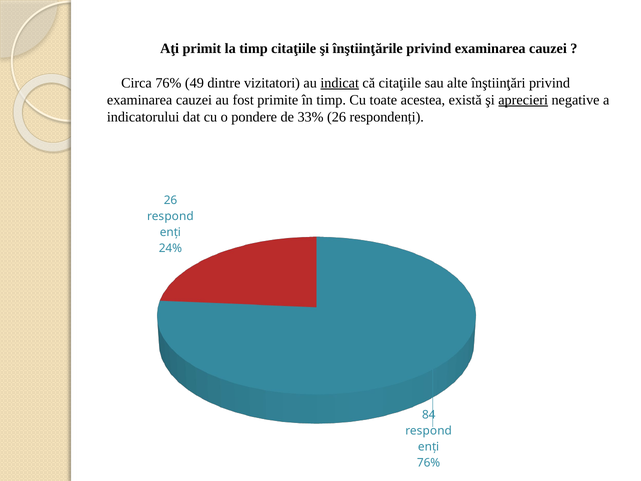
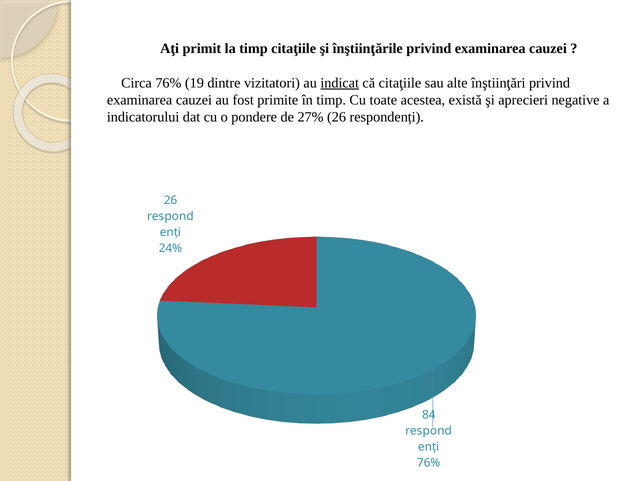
49: 49 -> 19
aprecieri underline: present -> none
33%: 33% -> 27%
